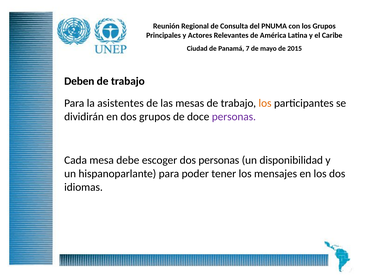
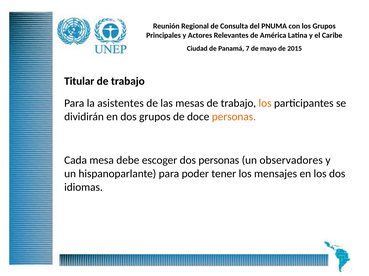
Deben: Deben -> Titular
personas at (234, 117) colour: purple -> orange
disponibilidad: disponibilidad -> observadores
